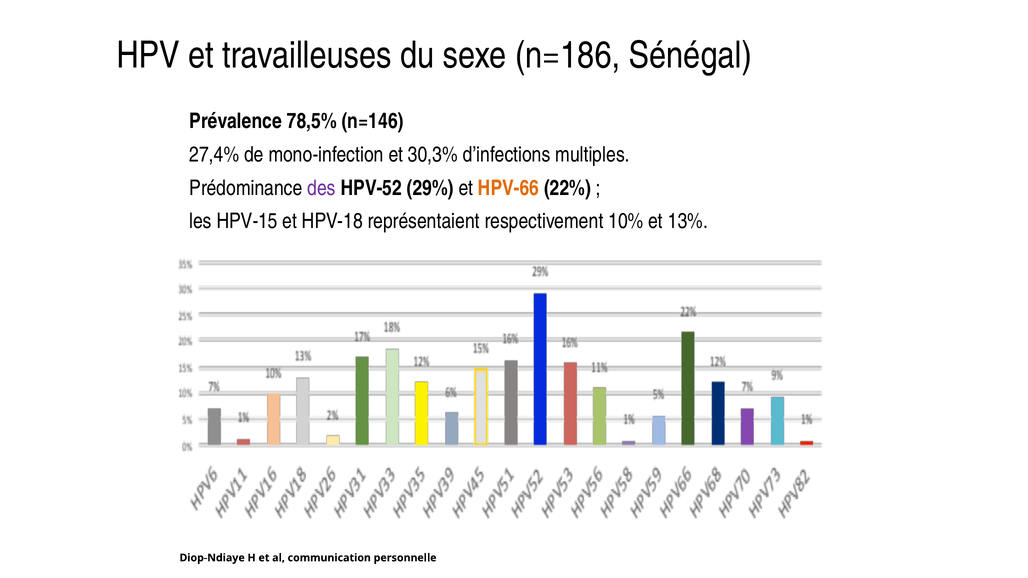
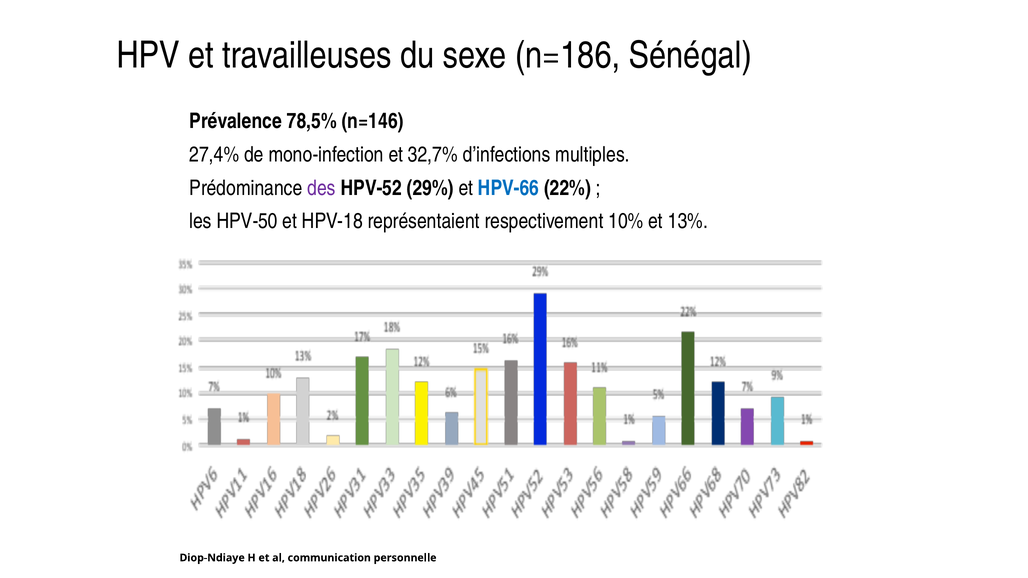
30,3%: 30,3% -> 32,7%
HPV-66 colour: orange -> blue
HPV-15: HPV-15 -> HPV-50
